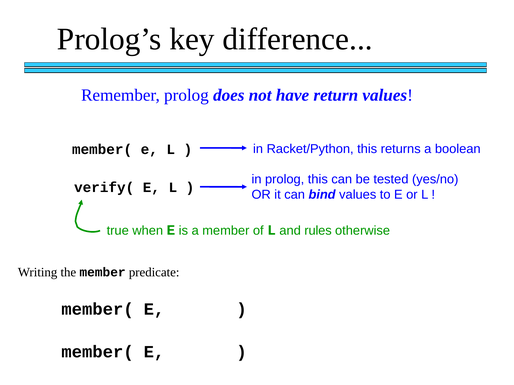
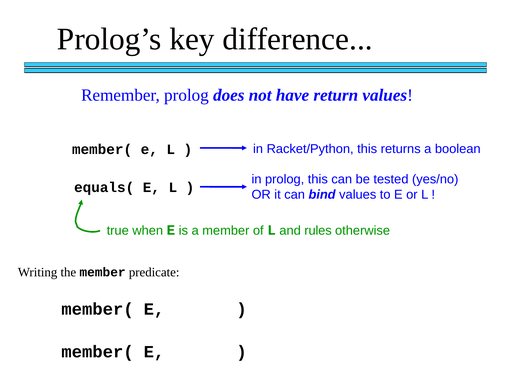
verify(: verify( -> equals(
